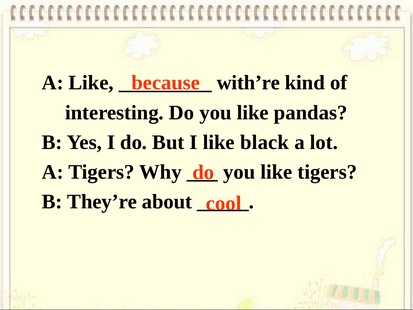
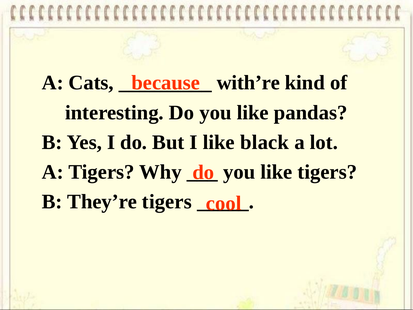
A Like: Like -> Cats
They’re about: about -> tigers
